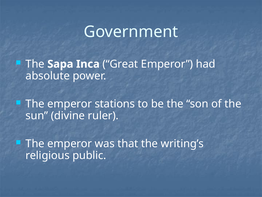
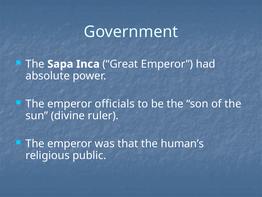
stations: stations -> officials
writing’s: writing’s -> human’s
